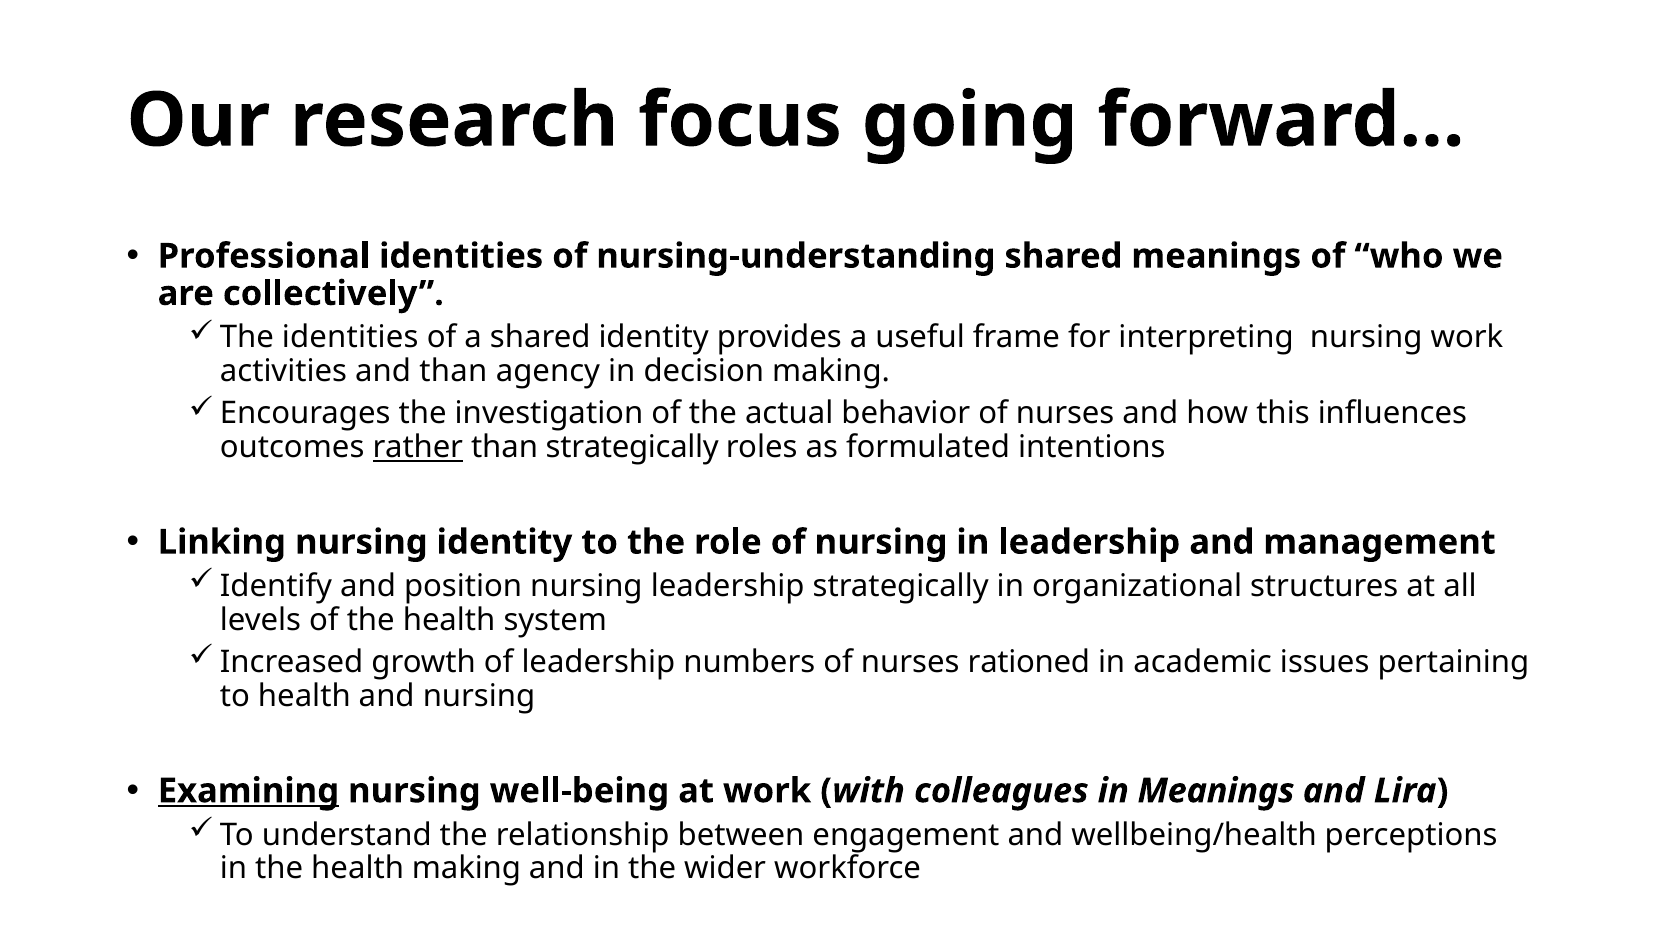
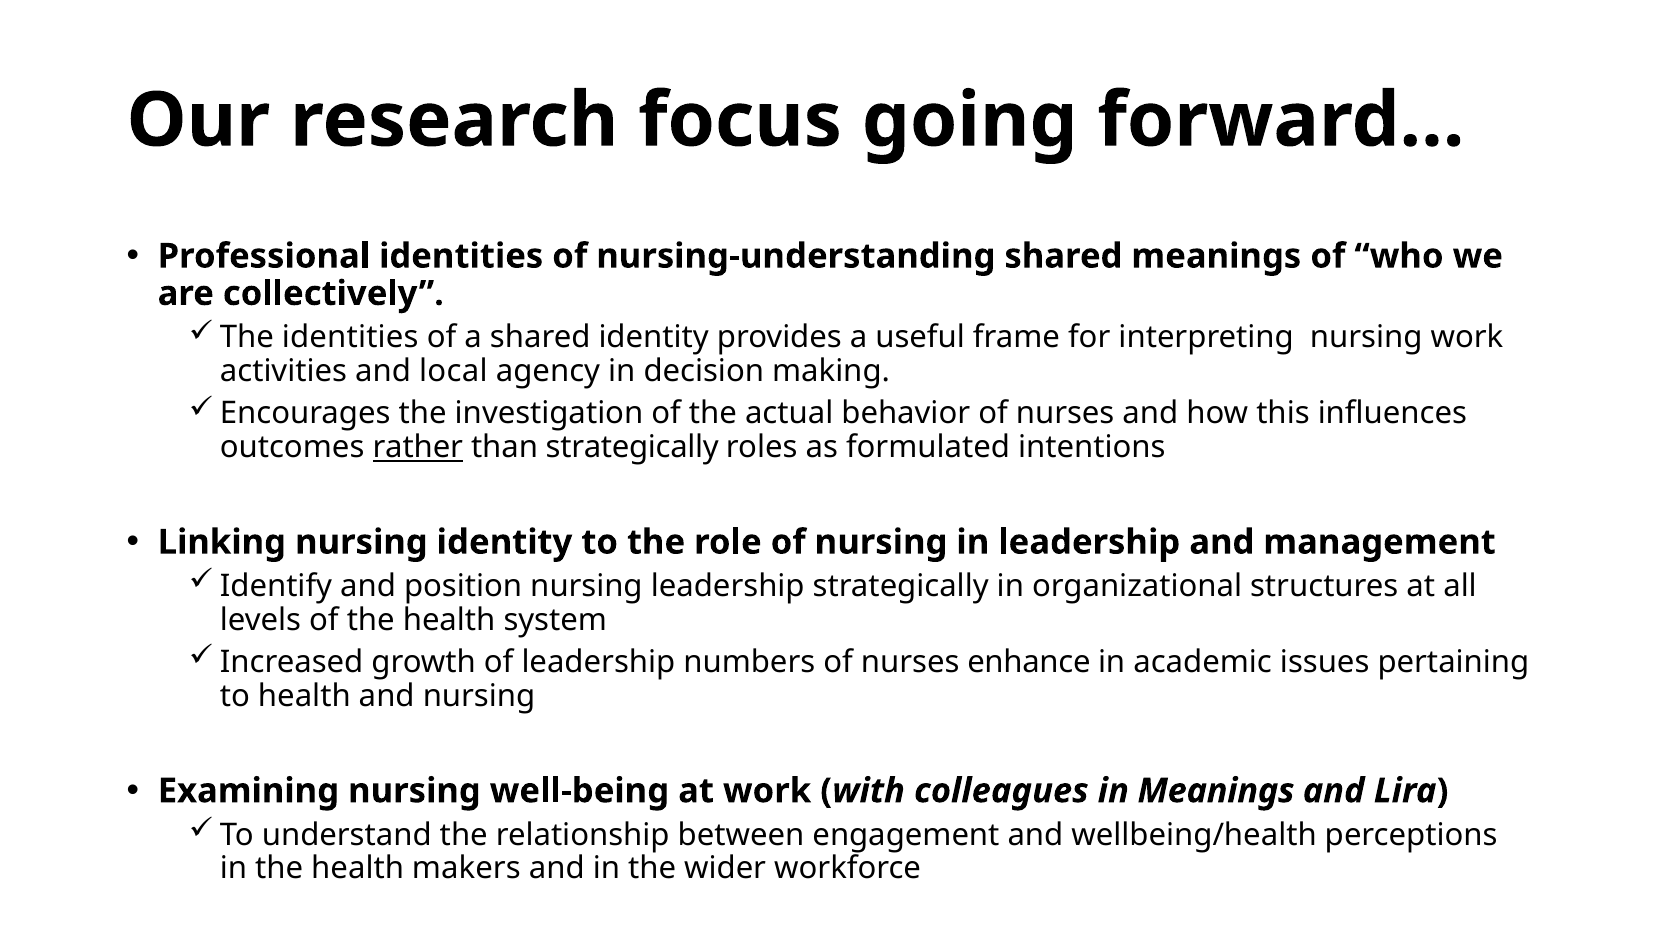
and than: than -> local
rationed: rationed -> enhance
Examining underline: present -> none
health making: making -> makers
